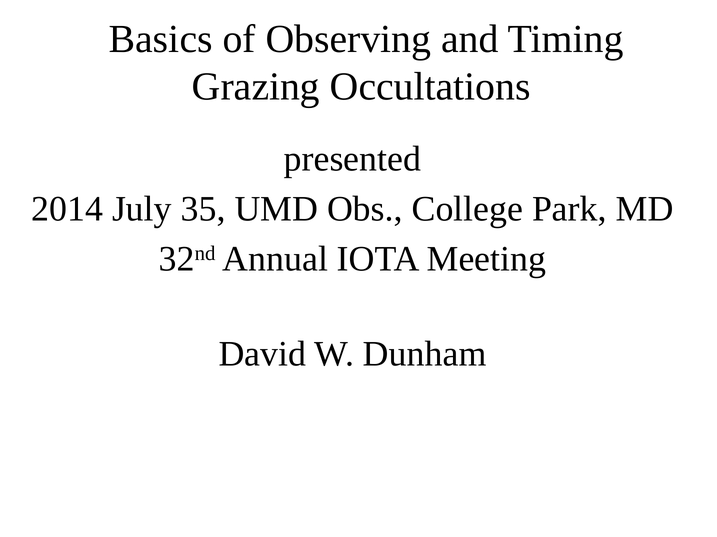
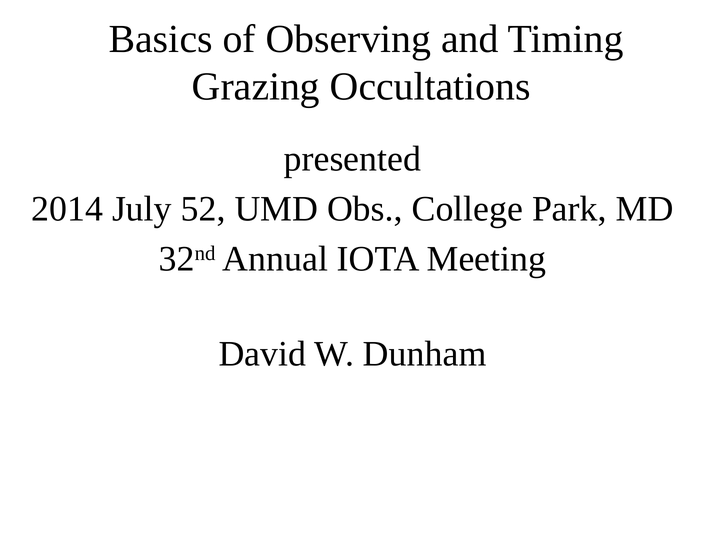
35: 35 -> 52
